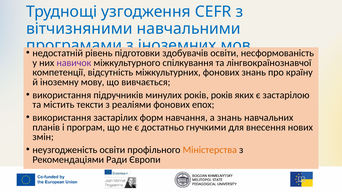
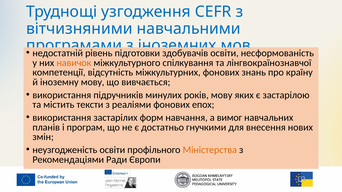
навичок colour: purple -> orange
років років: років -> мову
а знань: знань -> вимог
